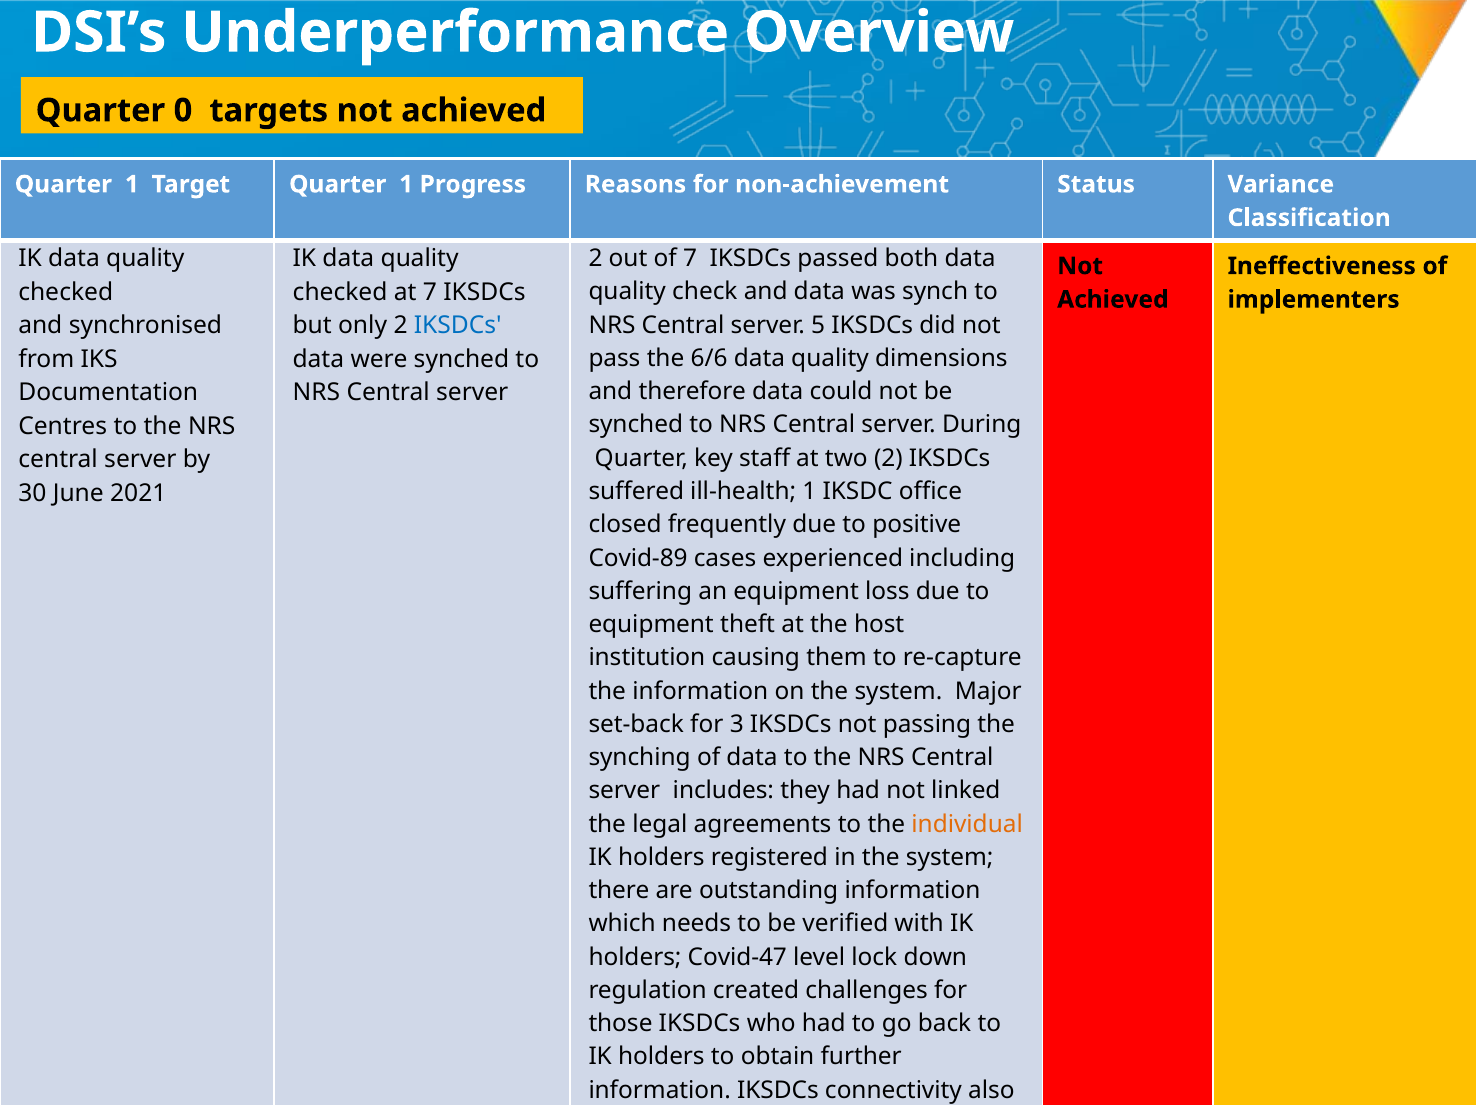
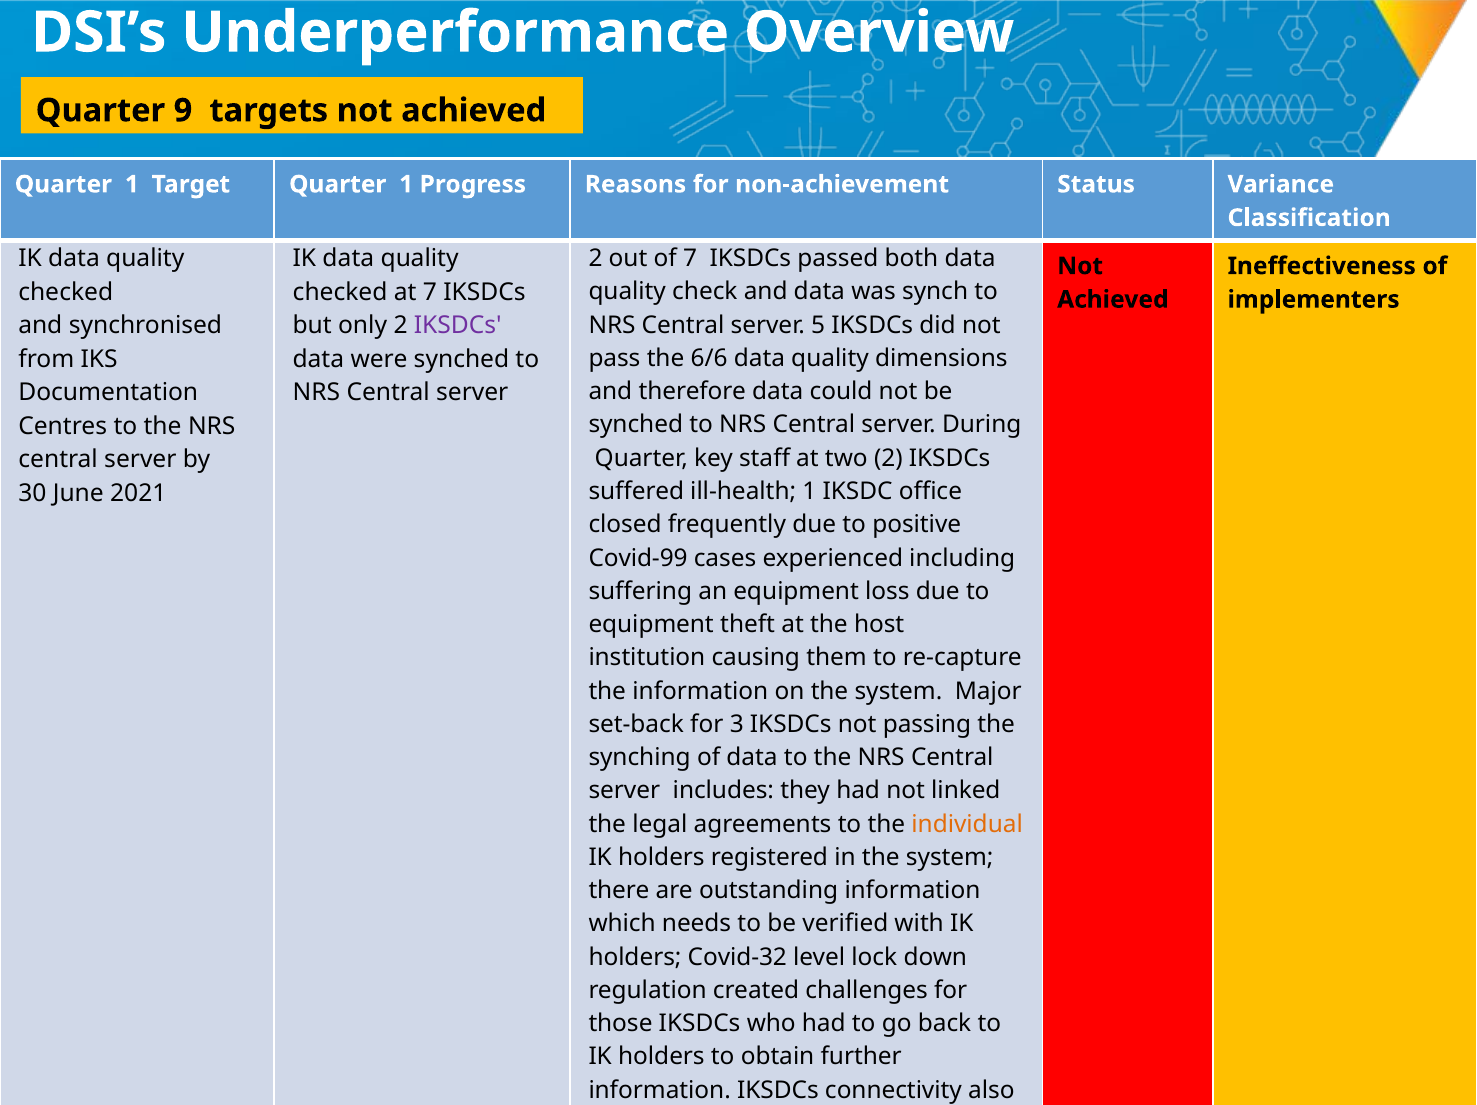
0: 0 -> 9
IKSDCs at (458, 326) colour: blue -> purple
Covid-89: Covid-89 -> Covid-99
Covid-47: Covid-47 -> Covid-32
